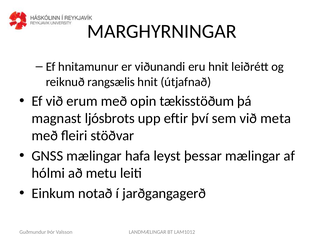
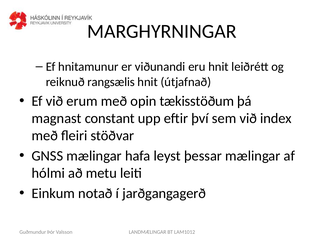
ljósbrots: ljósbrots -> constant
meta: meta -> index
